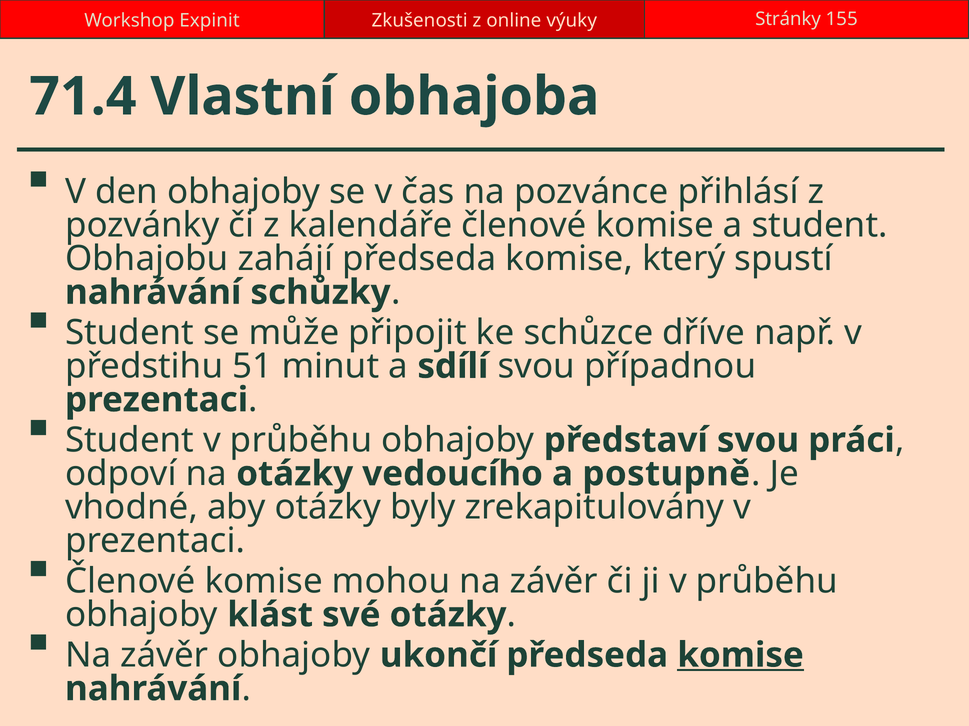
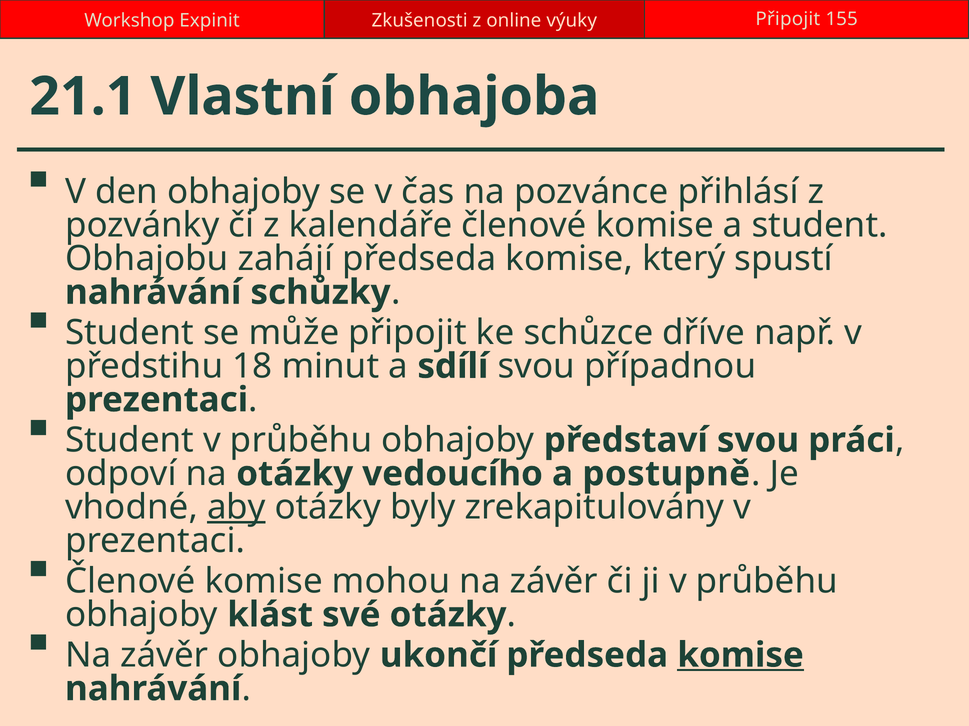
výuky Stránky: Stránky -> Připojit
71.4: 71.4 -> 21.1
51: 51 -> 18
aby underline: none -> present
